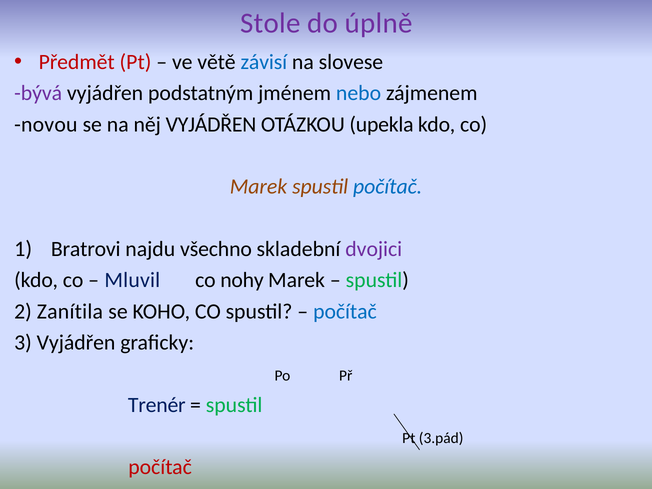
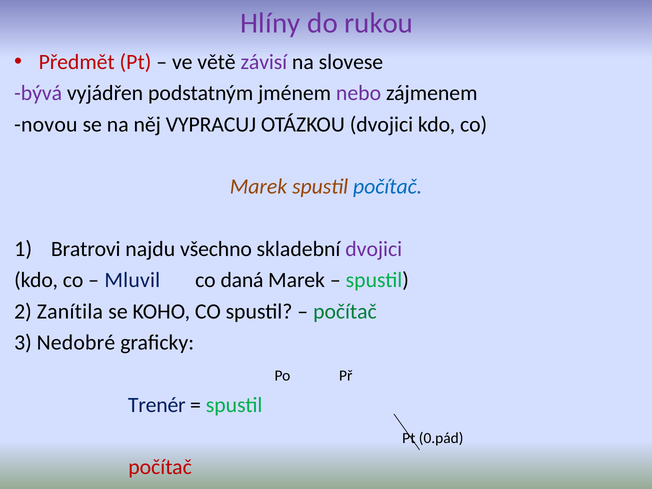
Stole: Stole -> Hlíny
úplně: úplně -> rukou
závisí colour: blue -> purple
nebo colour: blue -> purple
něj VYJÁDŘEN: VYJÁDŘEN -> VYPRACUJ
OTÁZKOU upekla: upekla -> dvojici
nohy: nohy -> daná
počítač at (345, 311) colour: blue -> green
3 Vyjádřen: Vyjádřen -> Nedobré
3.pád: 3.pád -> 0.pád
